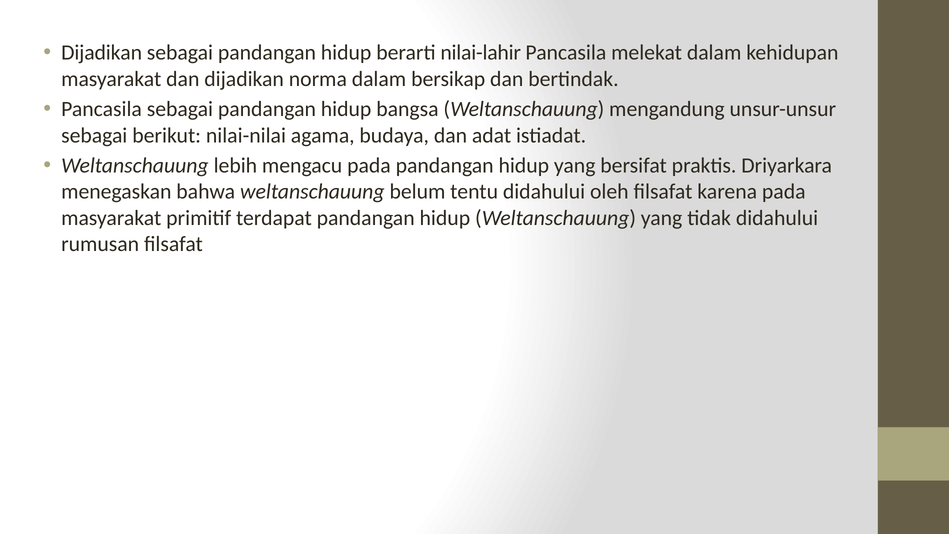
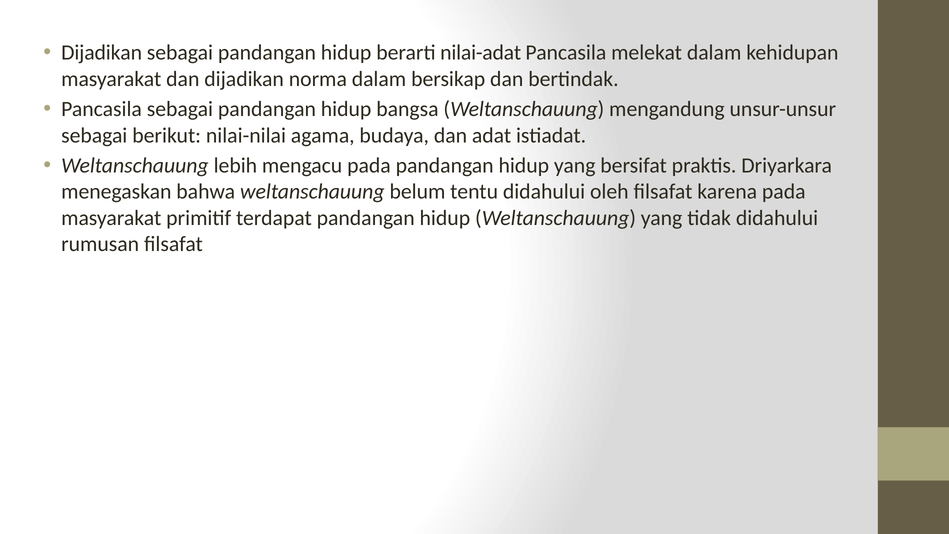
nilai-lahir: nilai-lahir -> nilai-adat
